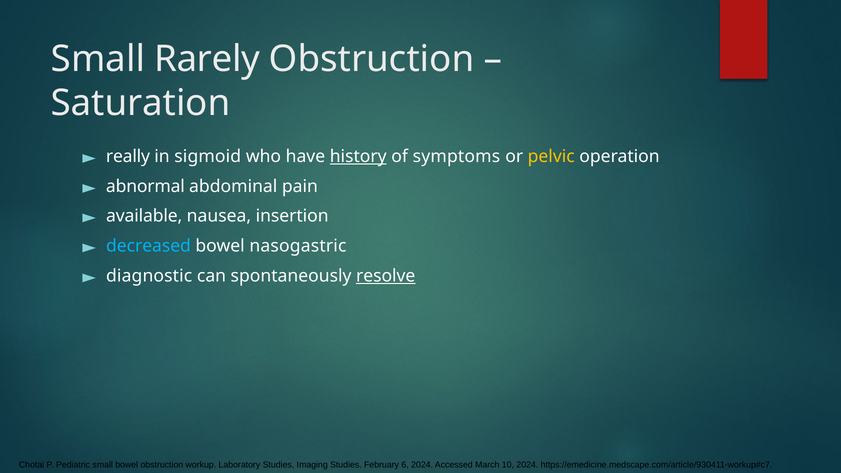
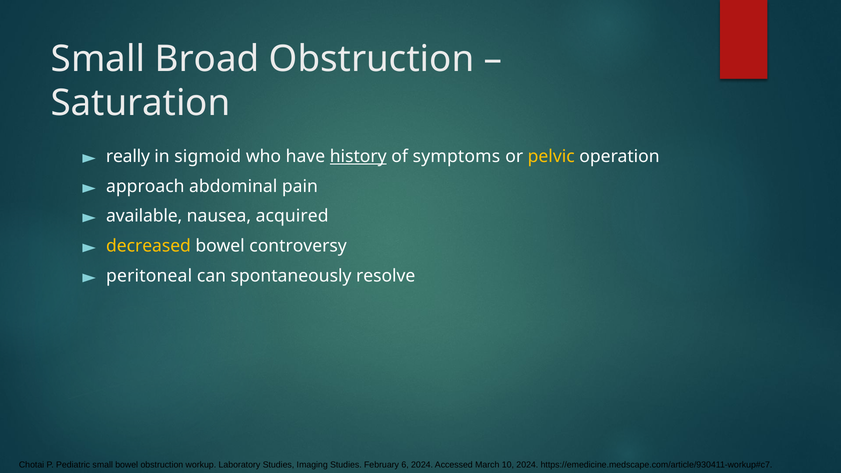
Rarely: Rarely -> Broad
abnormal: abnormal -> approach
insertion: insertion -> acquired
decreased colour: light blue -> yellow
nasogastric: nasogastric -> controversy
diagnostic: diagnostic -> peritoneal
resolve underline: present -> none
